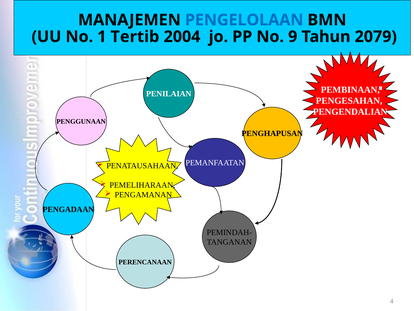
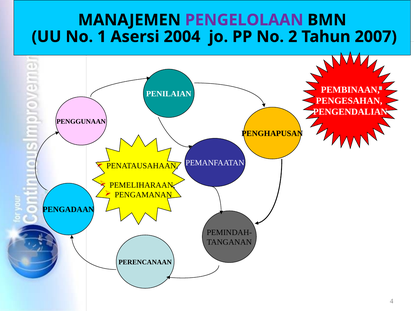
PENGELOLAAN colour: blue -> purple
Tertib: Tertib -> Asersi
9: 9 -> 2
2079: 2079 -> 2007
